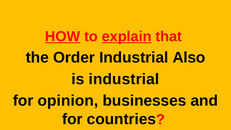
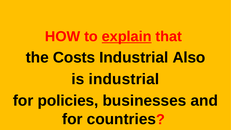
HOW underline: present -> none
Order: Order -> Costs
opinion: opinion -> policies
